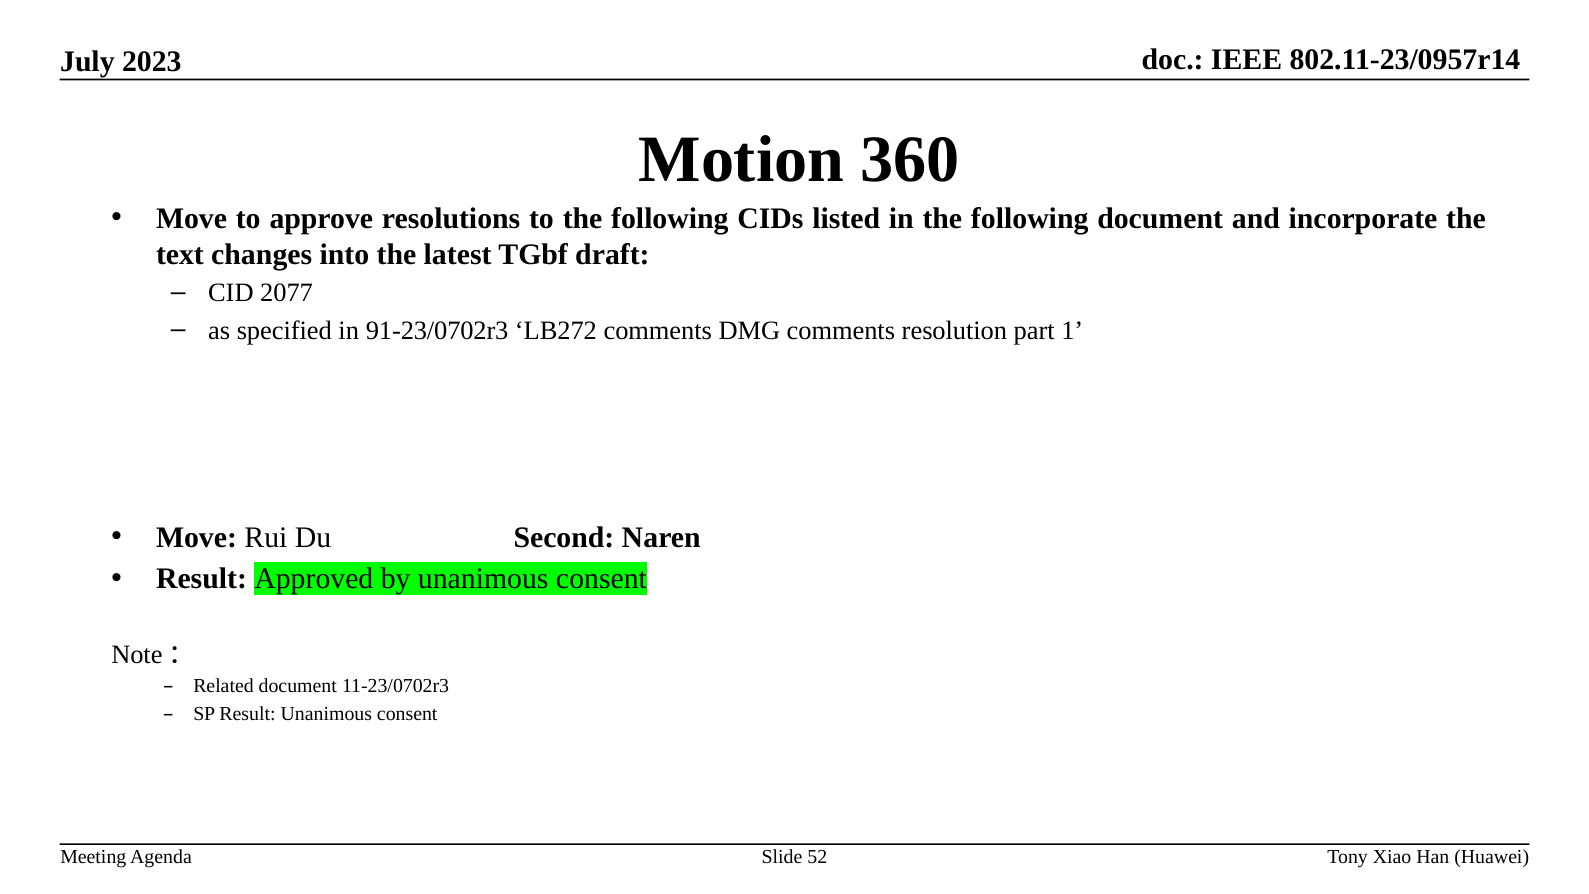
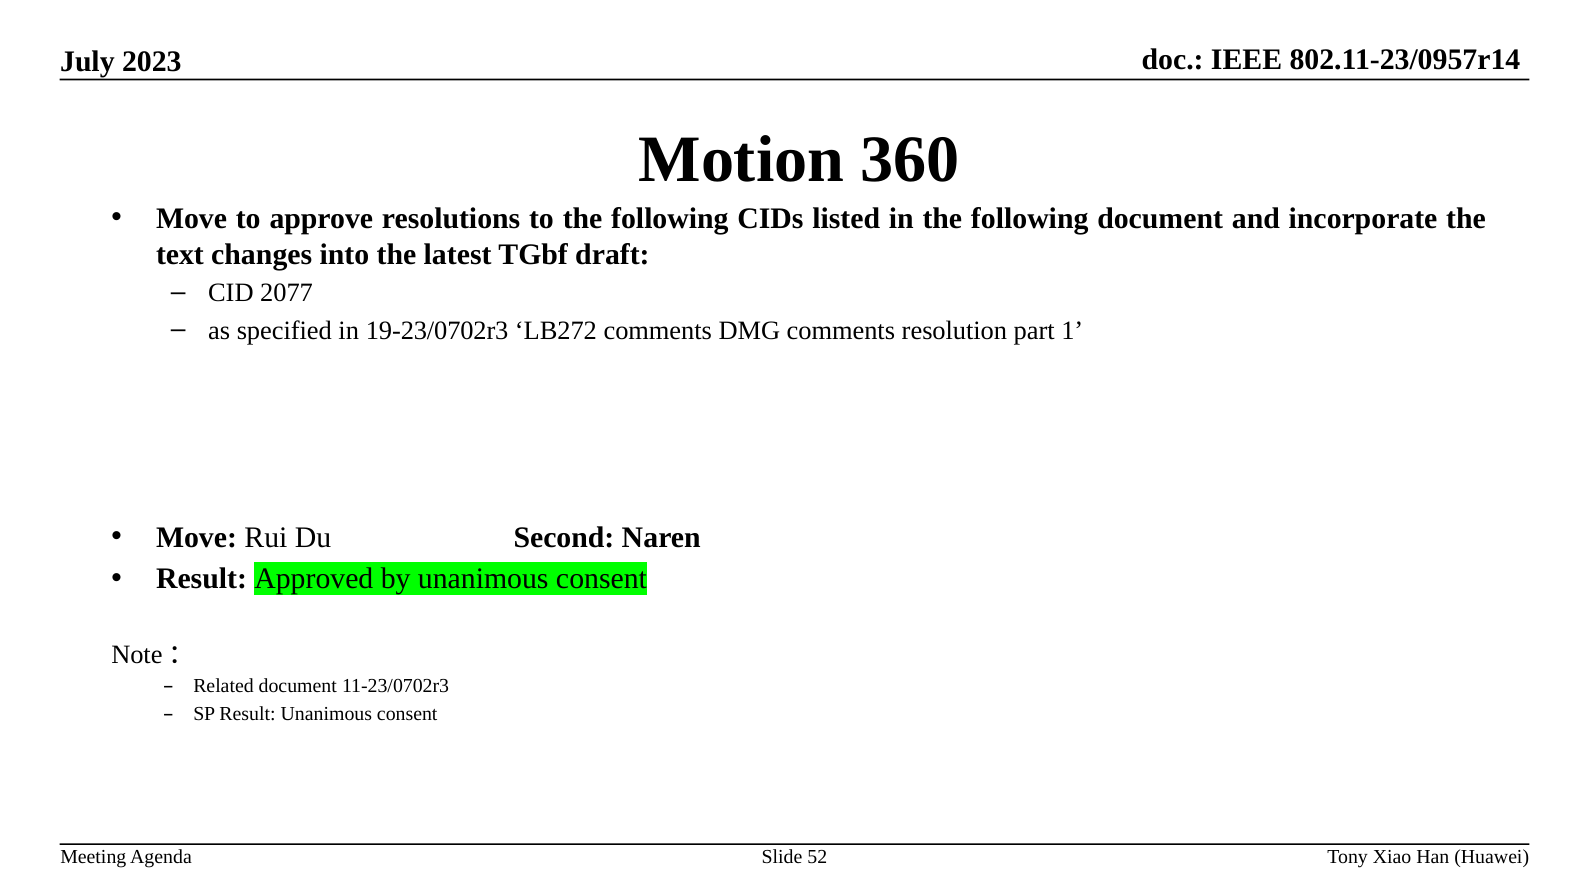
91-23/0702r3: 91-23/0702r3 -> 19-23/0702r3
